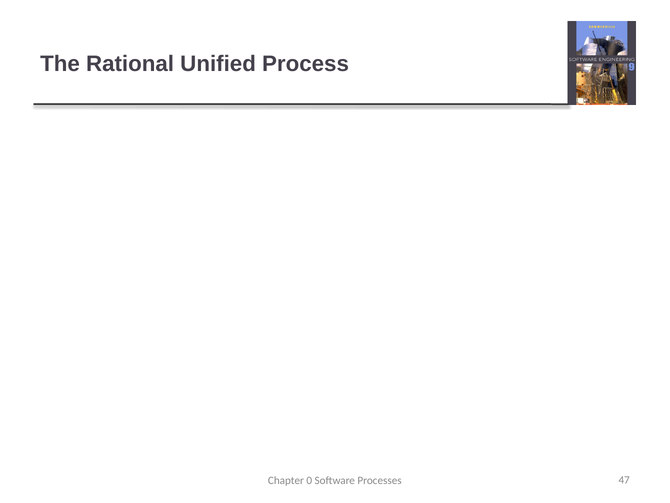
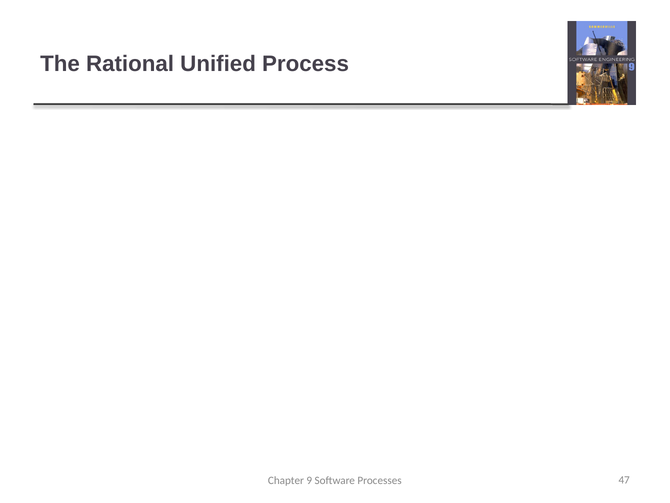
0: 0 -> 9
